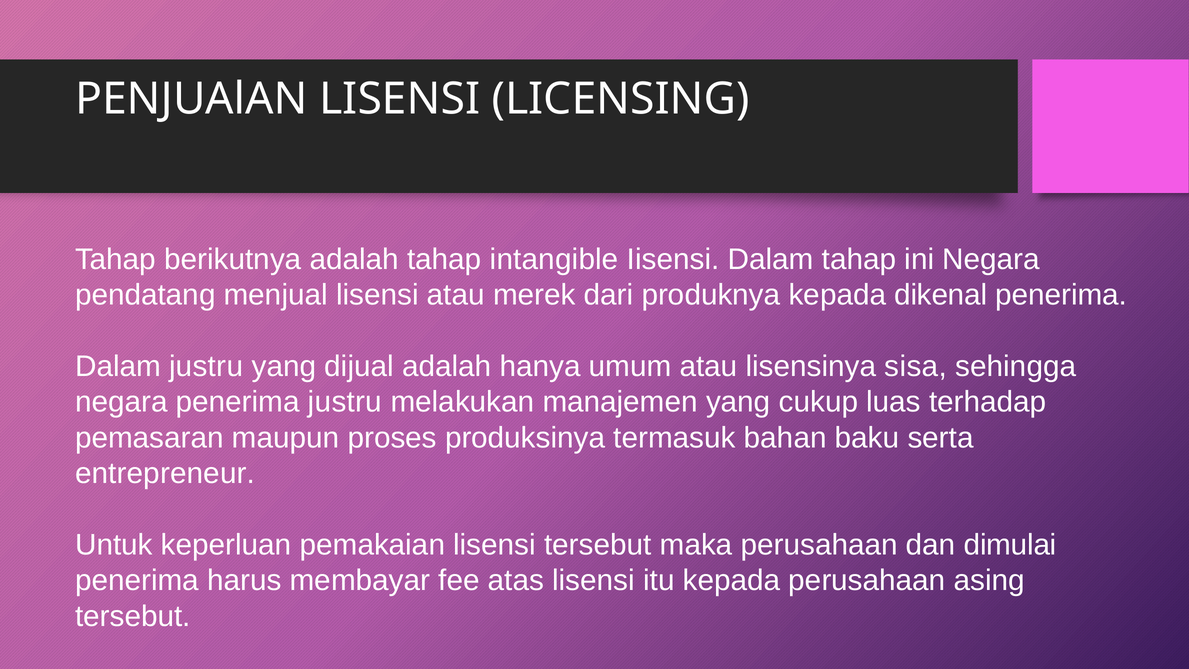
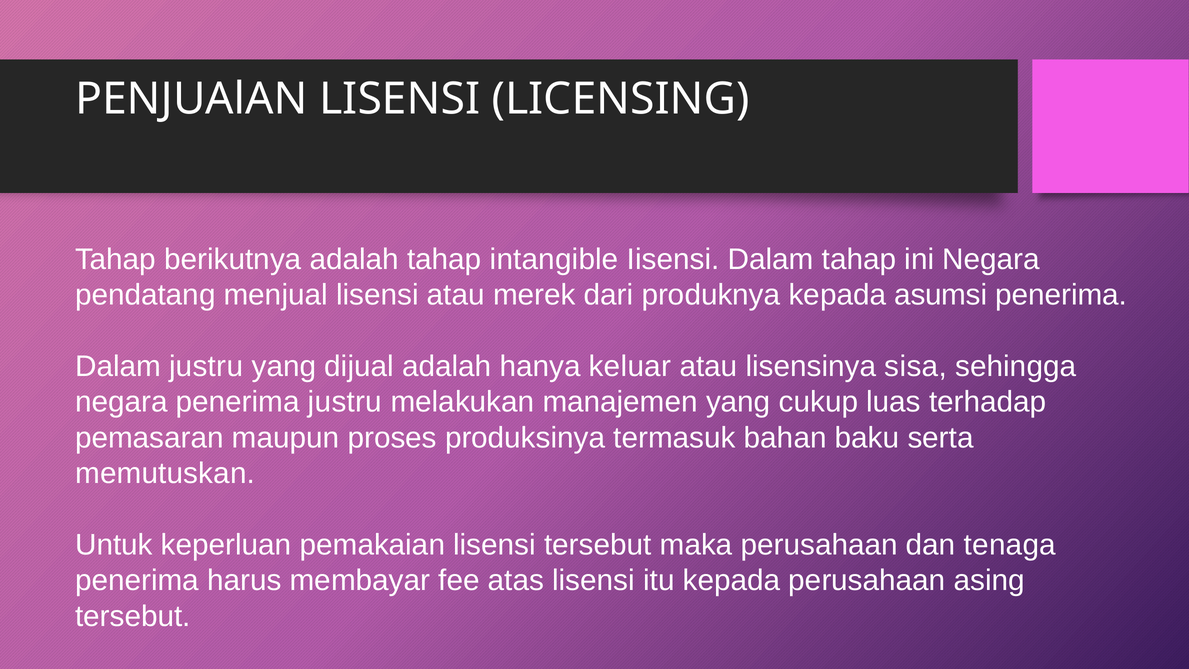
dikenal: dikenal -> asumsi
umum: umum -> keluar
entrepreneur: entrepreneur -> memutuskan
dimulai: dimulai -> tenaga
